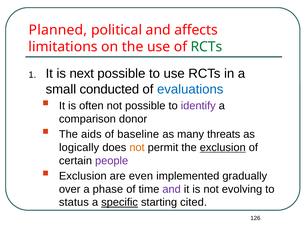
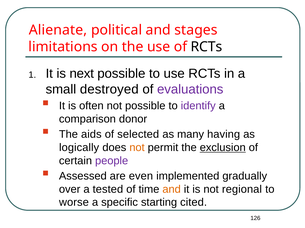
Planned: Planned -> Alienate
affects: affects -> stages
RCTs at (206, 47) colour: green -> black
conducted: conducted -> destroyed
evaluations colour: blue -> purple
baseline: baseline -> selected
threats: threats -> having
Exclusion at (83, 177): Exclusion -> Assessed
phase: phase -> tested
and at (172, 190) colour: purple -> orange
evolving: evolving -> regional
status: status -> worse
specific underline: present -> none
